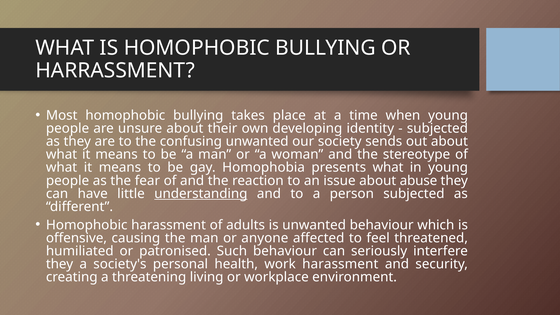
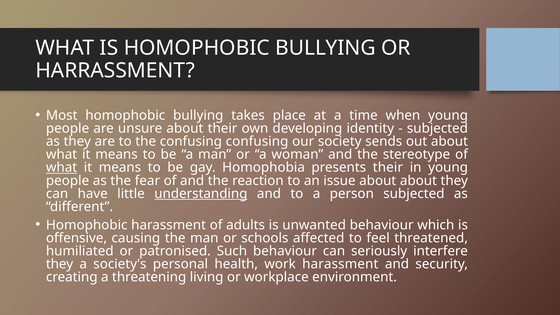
confusing unwanted: unwanted -> confusing
what at (62, 168) underline: none -> present
presents what: what -> their
about abuse: abuse -> about
anyone: anyone -> schools
